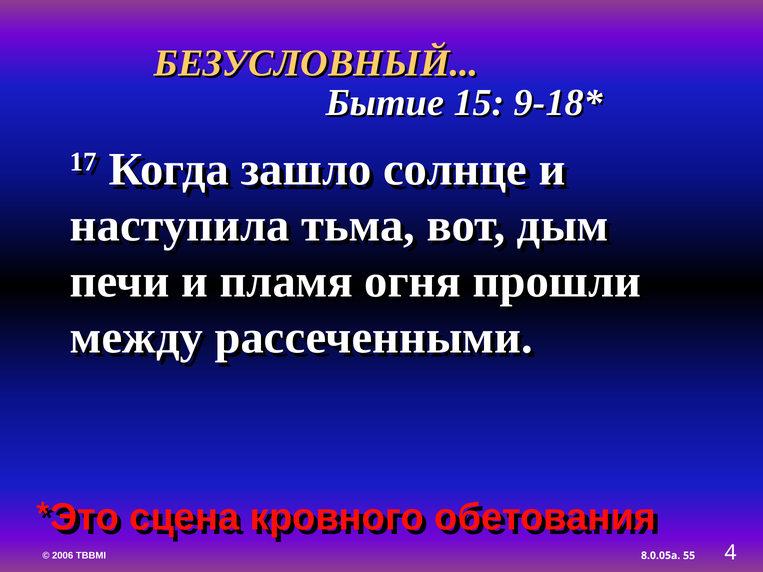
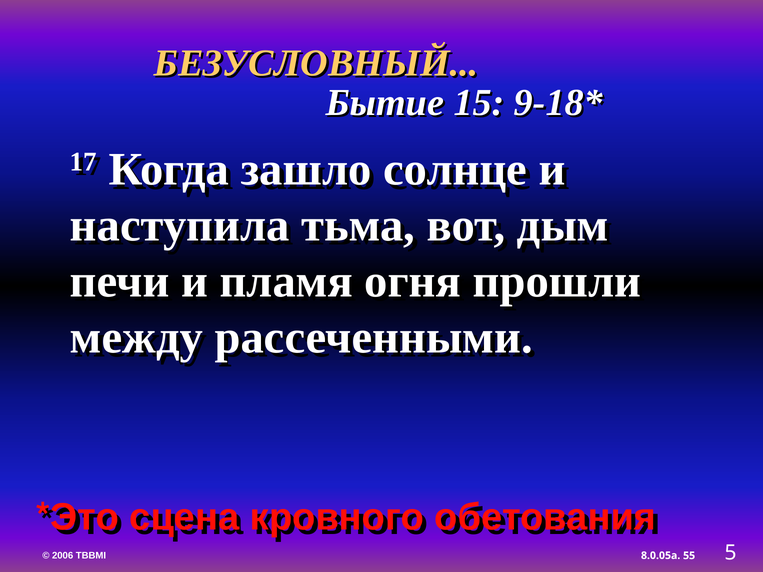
4: 4 -> 5
